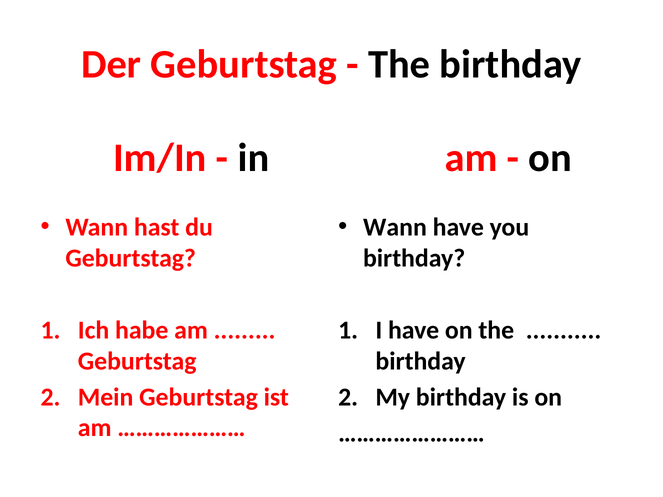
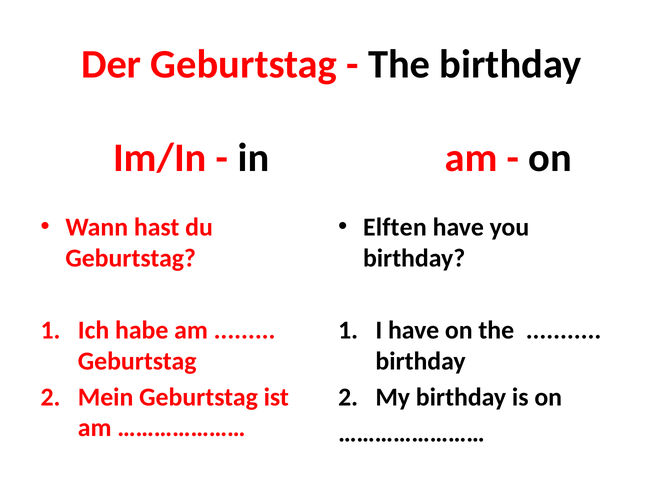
Wann at (395, 227): Wann -> Elften
